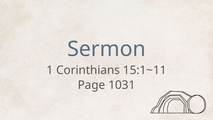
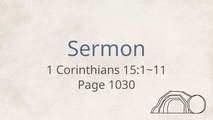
1031: 1031 -> 1030
